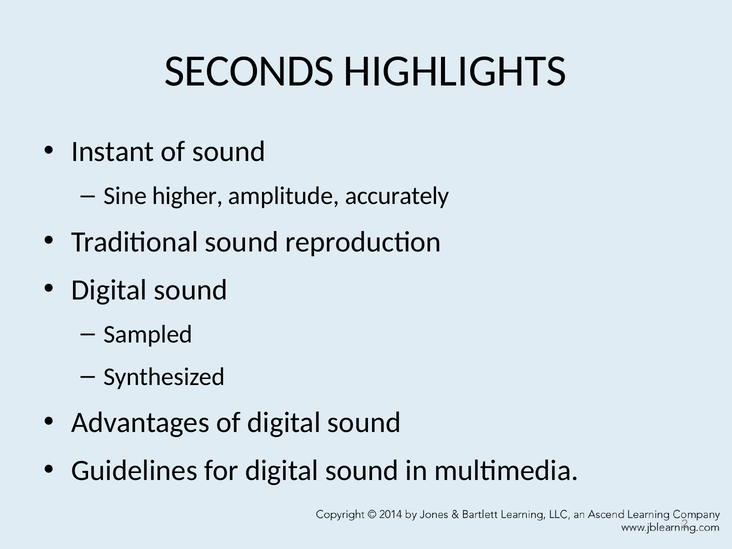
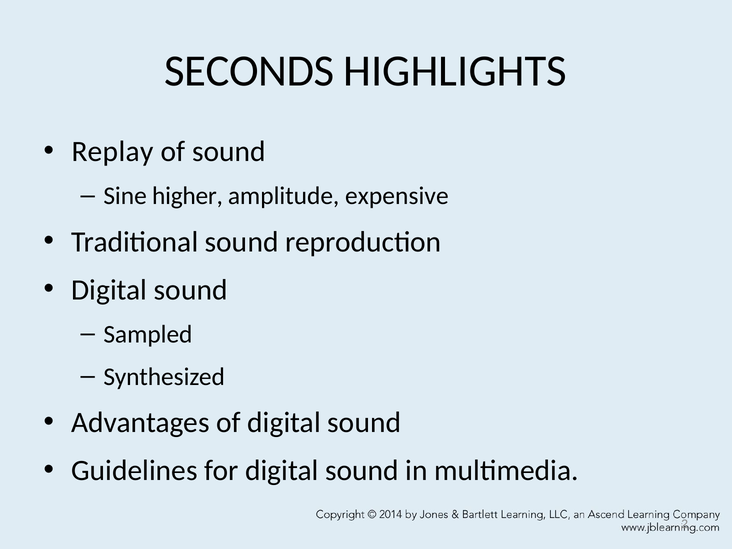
Instant: Instant -> Replay
accurately: accurately -> expensive
